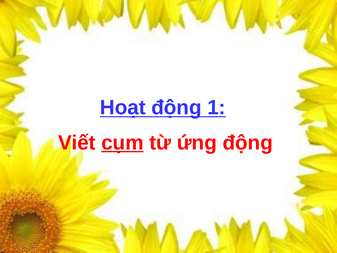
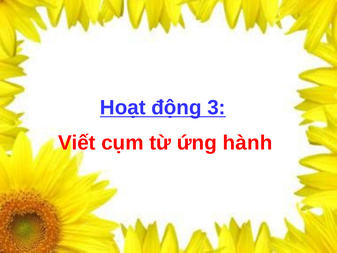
1: 1 -> 3
cụm underline: present -> none
ứng động: động -> hành
